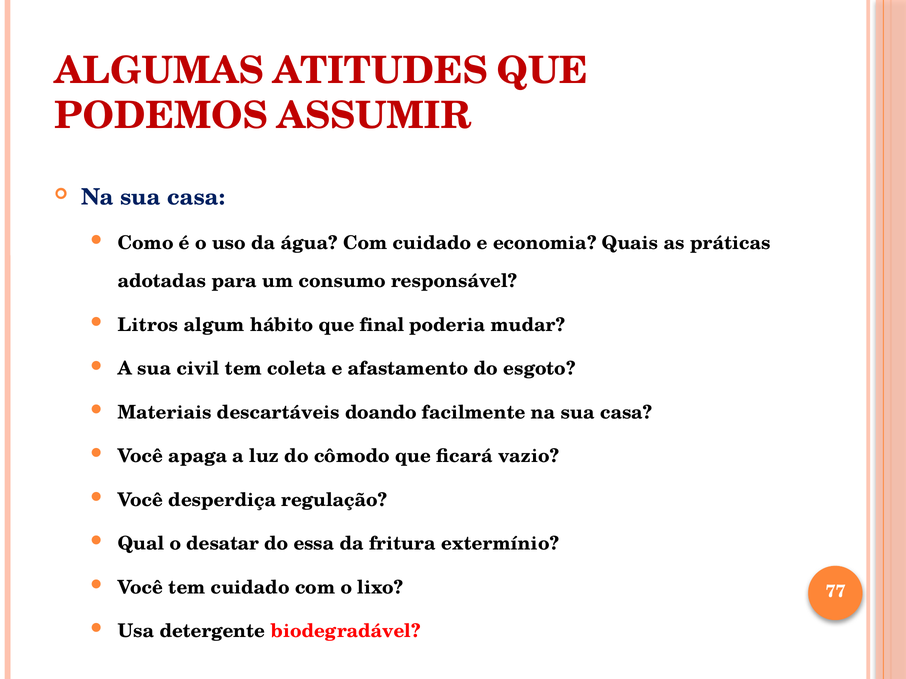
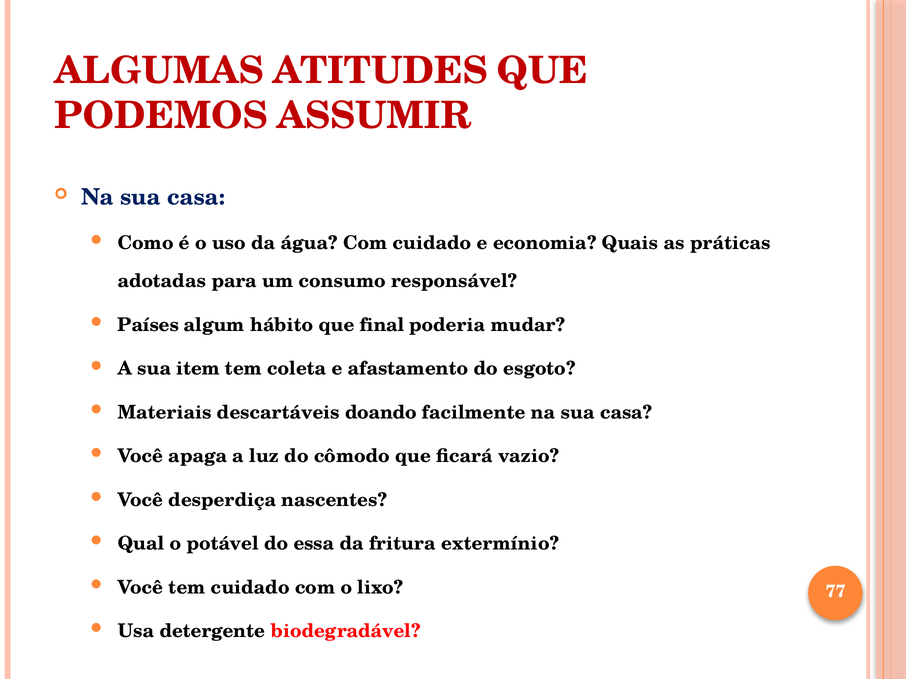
Litros: Litros -> Países
civil: civil -> item
regulação: regulação -> nascentes
desatar: desatar -> potável
